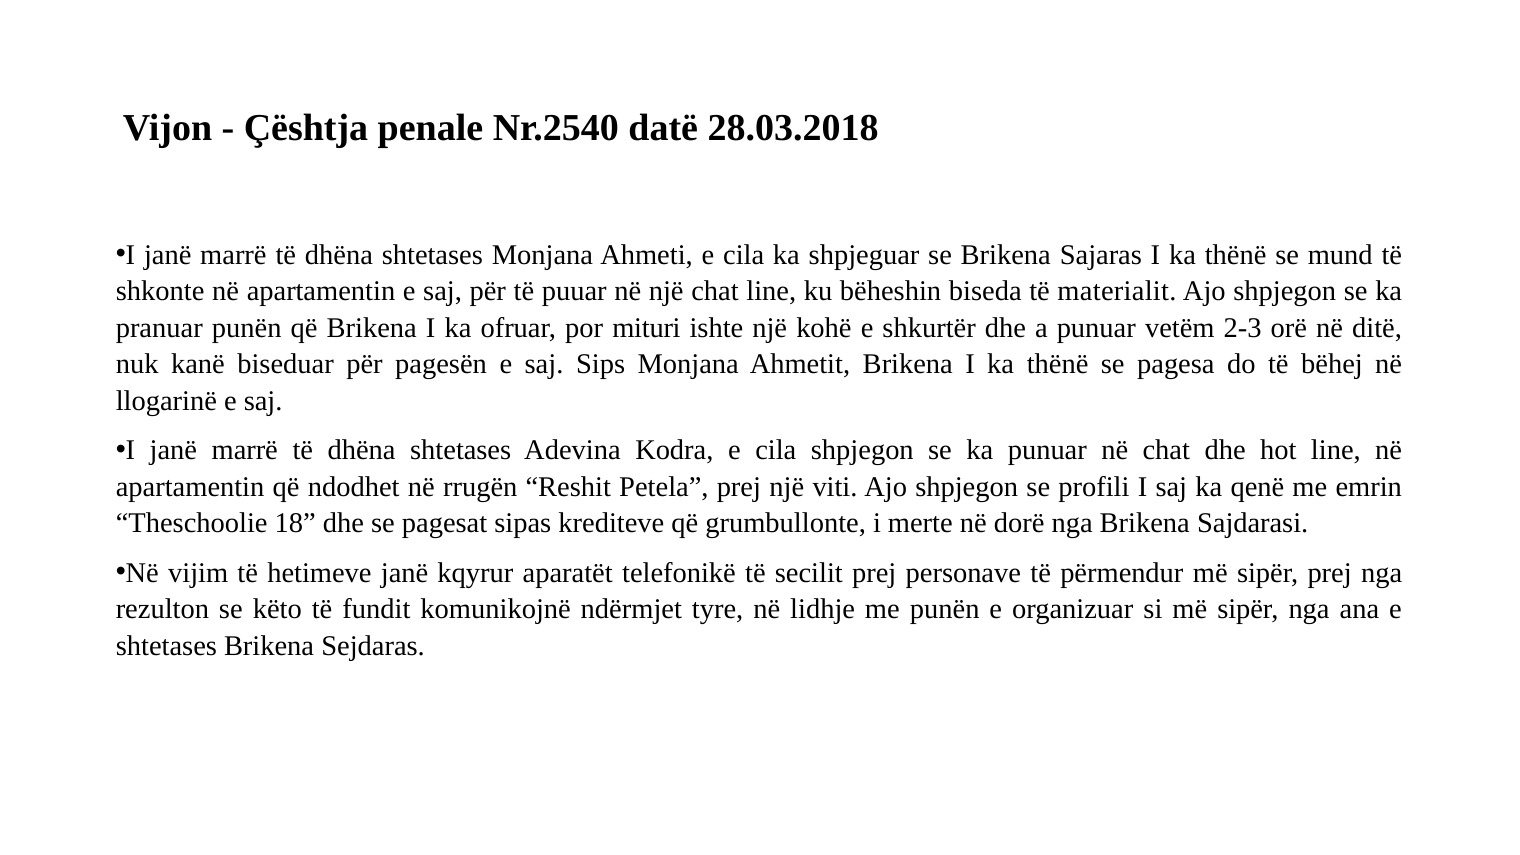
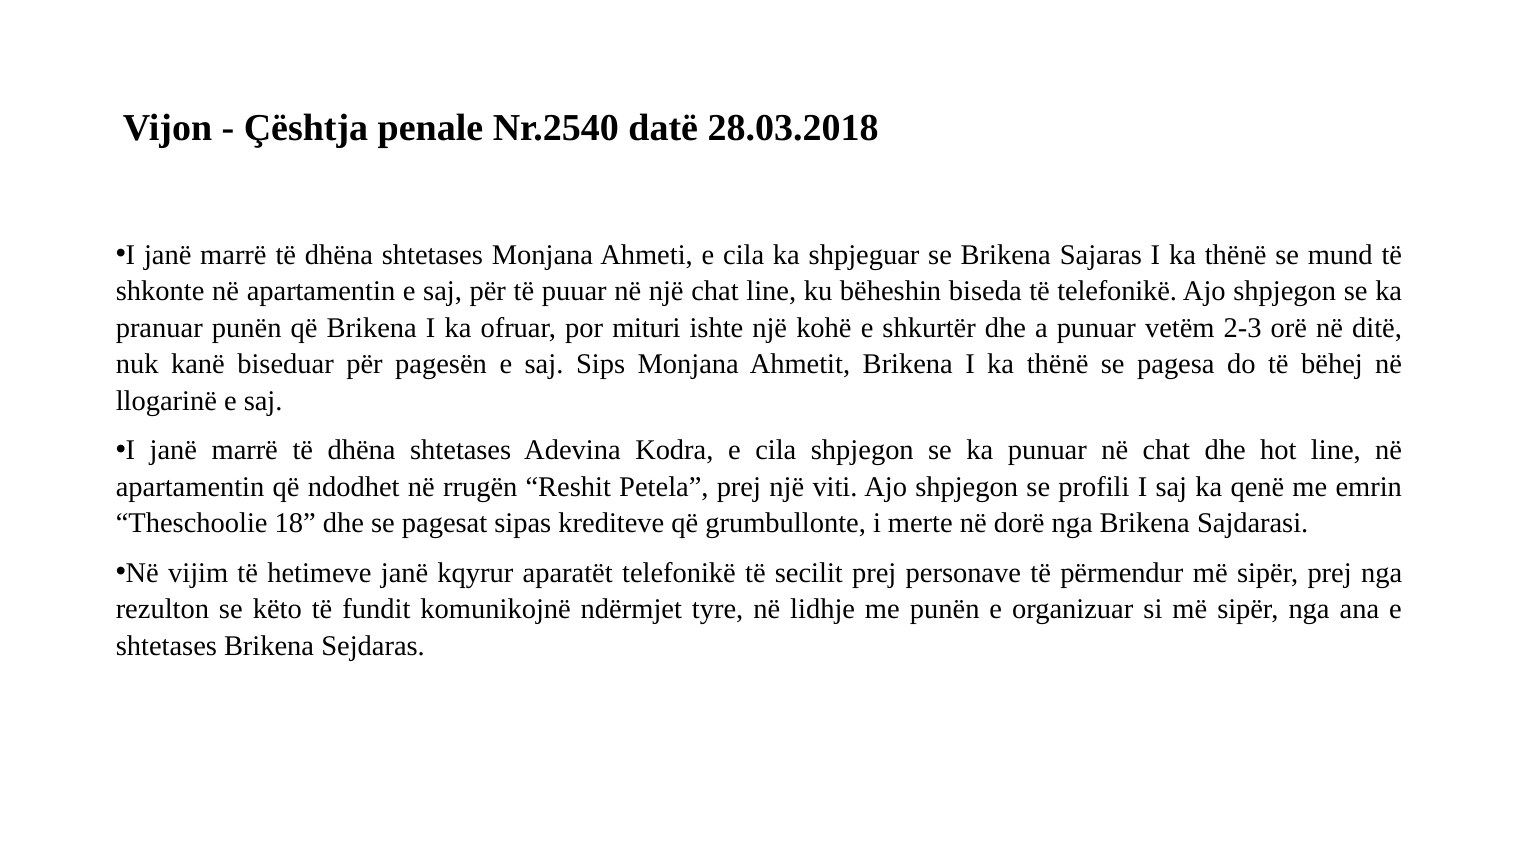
të materialit: materialit -> telefonikë
